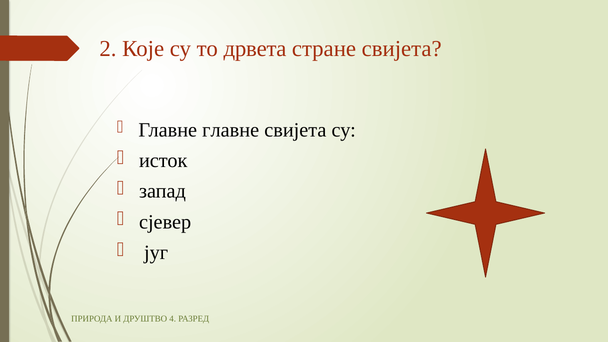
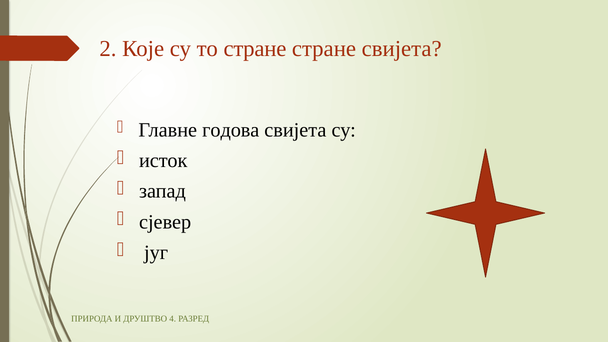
то дрвета: дрвета -> стране
Главне главне: главне -> годова
